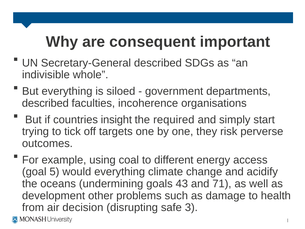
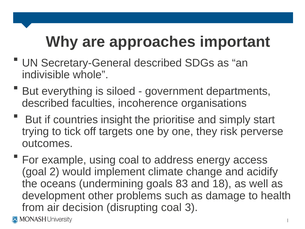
consequent: consequent -> approaches
required: required -> prioritise
different: different -> address
5: 5 -> 2
would everything: everything -> implement
43: 43 -> 83
71: 71 -> 18
disrupting safe: safe -> coal
